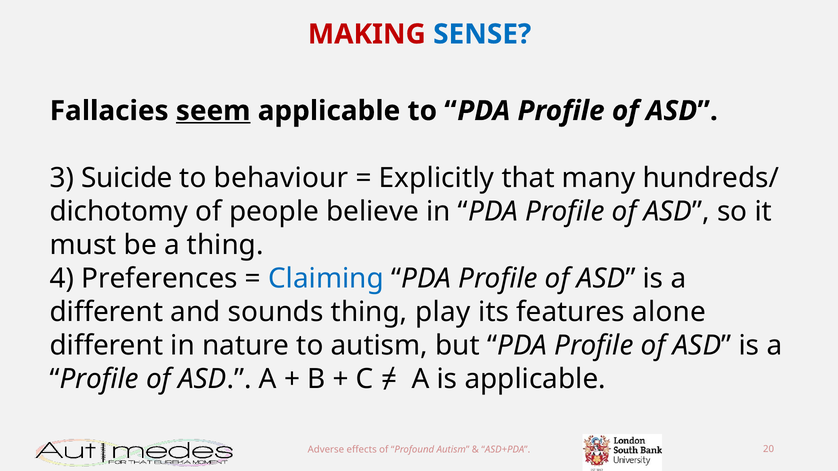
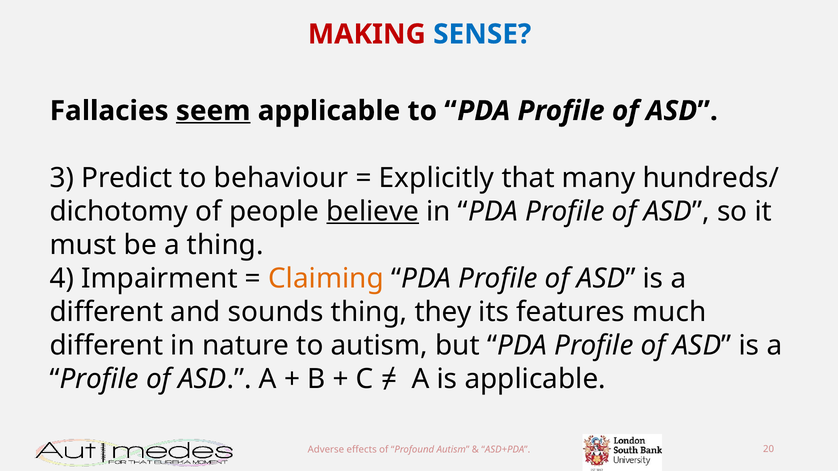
Suicide: Suicide -> Predict
believe underline: none -> present
Preferences: Preferences -> Impairment
Claiming colour: blue -> orange
play: play -> they
alone: alone -> much
